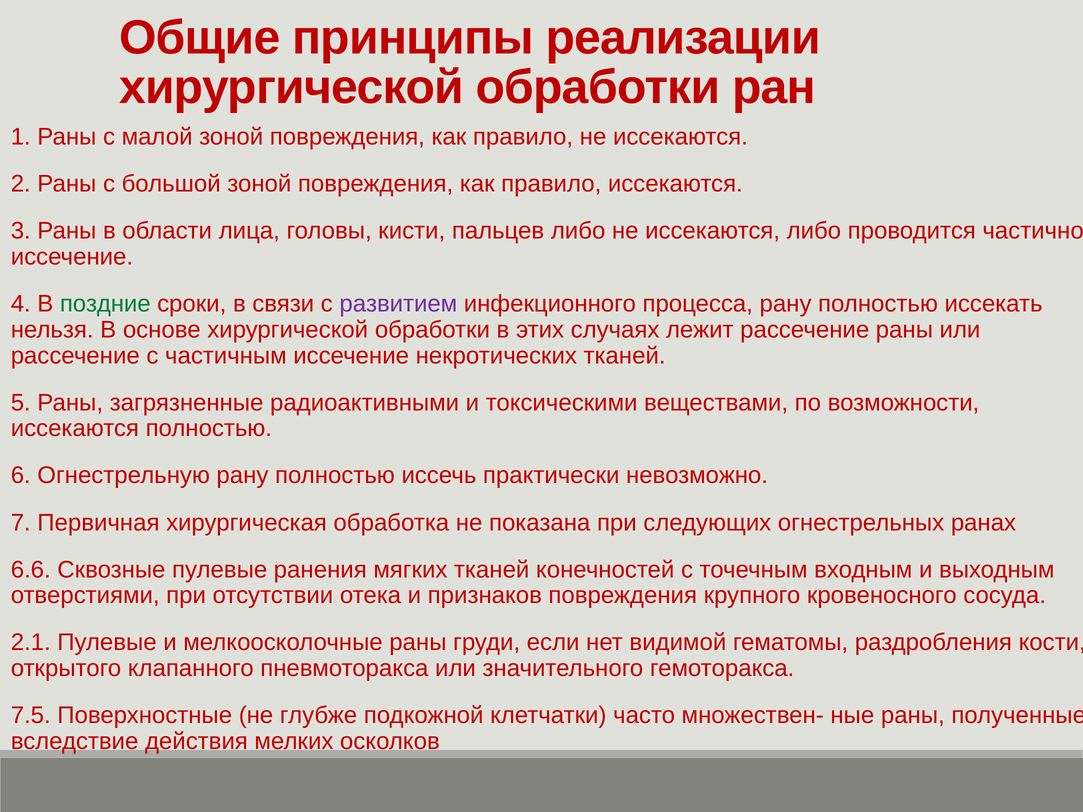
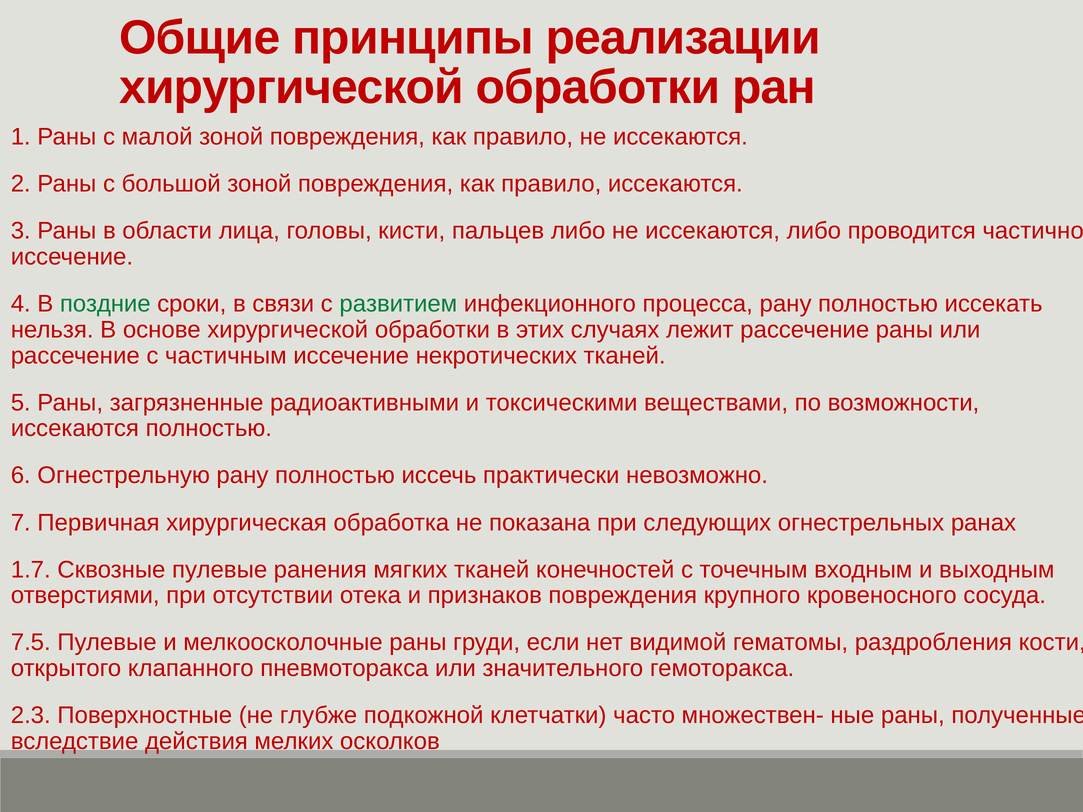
развитием colour: purple -> green
6.6: 6.6 -> 1.7
2.1: 2.1 -> 7.5
7.5: 7.5 -> 2.3
